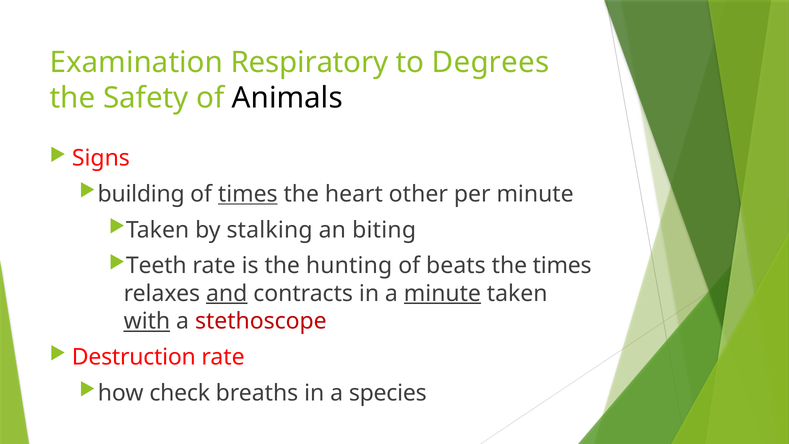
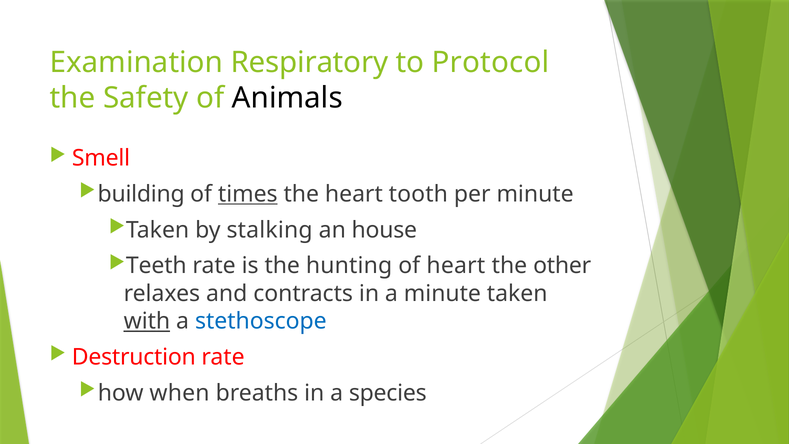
Degrees: Degrees -> Protocol
Signs: Signs -> Smell
other: other -> tooth
biting: biting -> house
of beats: beats -> heart
the times: times -> other
and underline: present -> none
minute at (442, 293) underline: present -> none
stethoscope colour: red -> blue
check: check -> when
